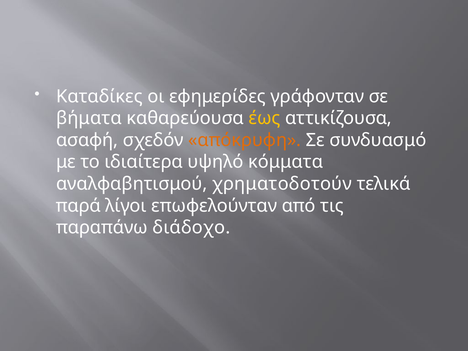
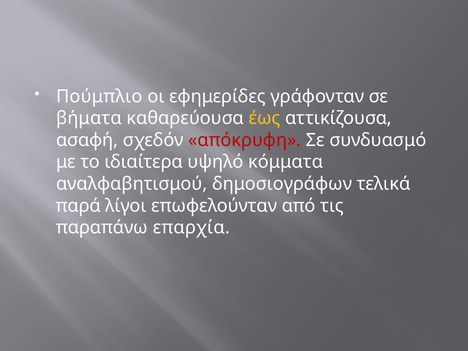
Καταδίκες: Καταδίκες -> Πούμπλιο
απόκρυφη colour: orange -> red
χρηματοδοτούν: χρηματοδοτούν -> δημοσιογράφων
διάδοχο: διάδοχο -> επαρχία
